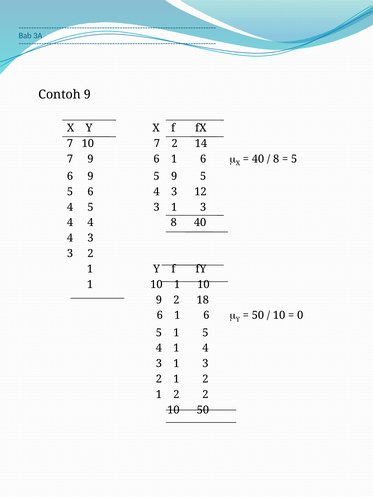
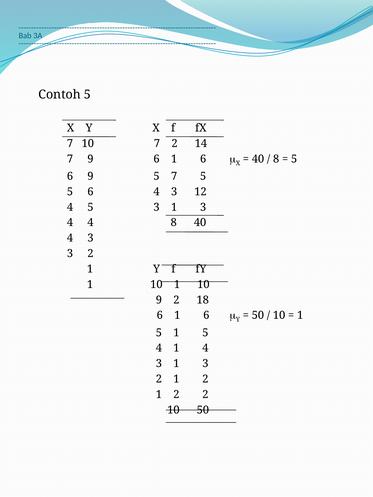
Contoh 9: 9 -> 5
5 9: 9 -> 7
0 at (300, 316): 0 -> 1
